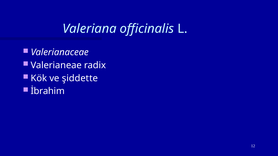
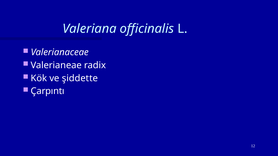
İbrahim: İbrahim -> Çarpıntı
